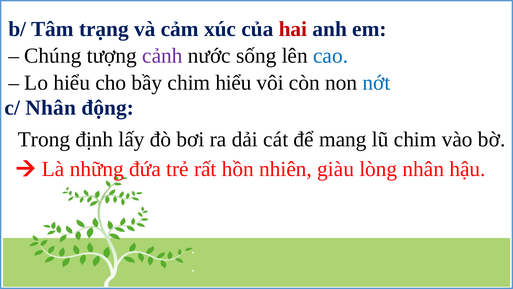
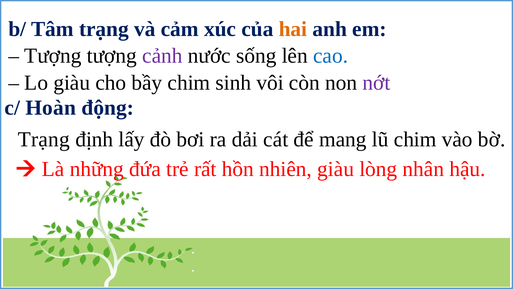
hai colour: red -> orange
Chúng at (53, 56): Chúng -> Tượng
Lo hiểu: hiểu -> giàu
chim hiểu: hiểu -> sinh
nớt colour: blue -> purple
c/ Nhân: Nhân -> Hoàn
Trong at (44, 139): Trong -> Trạng
